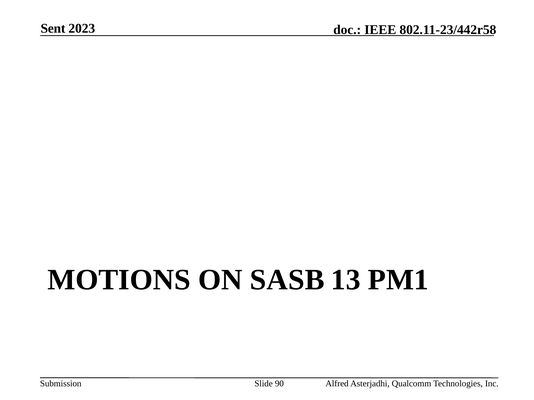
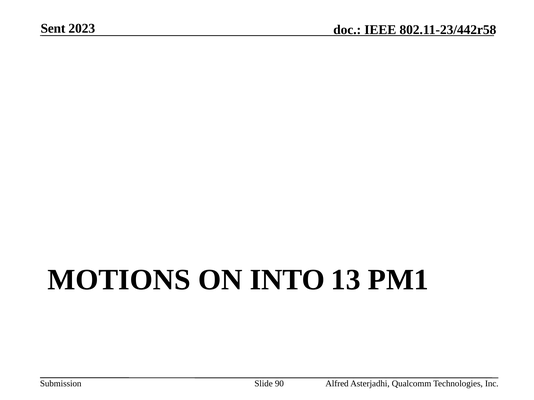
SASB: SASB -> INTO
